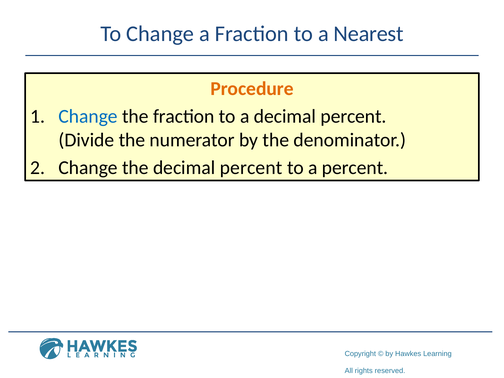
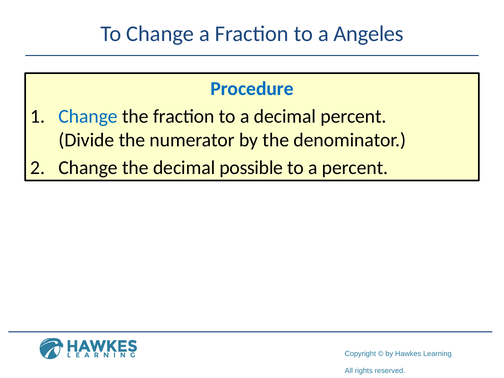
Nearest: Nearest -> Angeles
Procedure colour: orange -> blue
the decimal percent: percent -> possible
